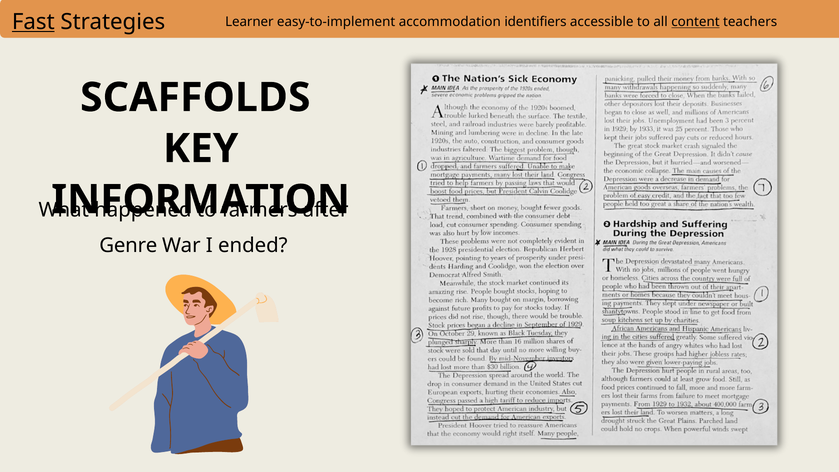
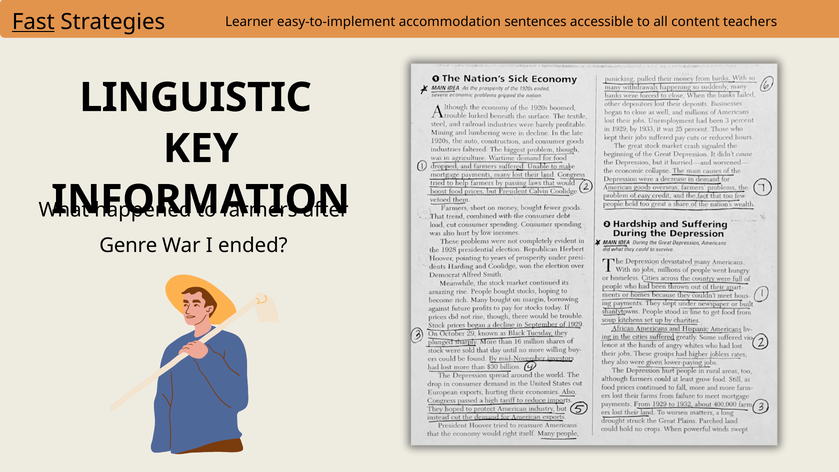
identifiers: identifiers -> sentences
content underline: present -> none
SCAFFOLDS: SCAFFOLDS -> LINGUISTIC
